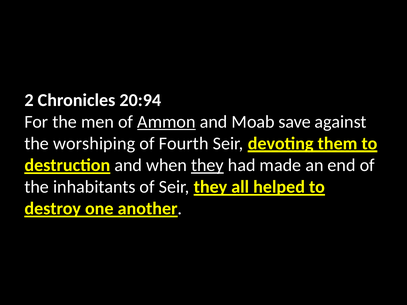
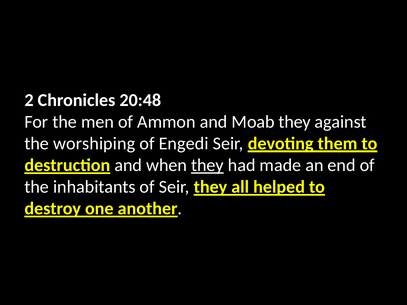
20:94: 20:94 -> 20:48
Ammon underline: present -> none
Moab save: save -> they
Fourth: Fourth -> Engedi
